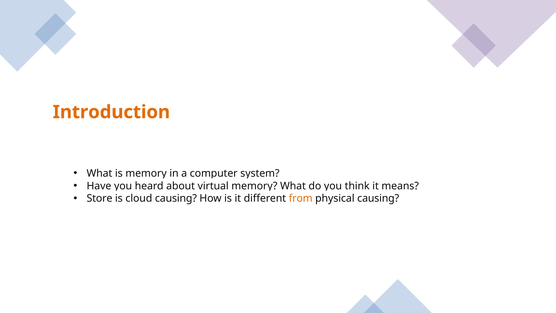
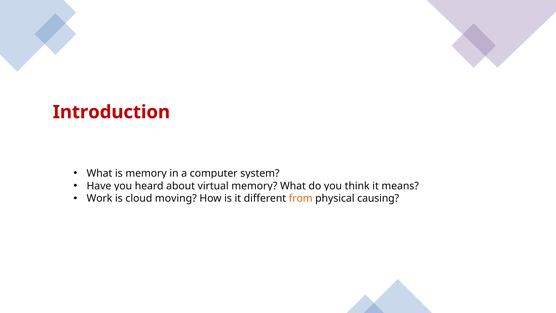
Introduction colour: orange -> red
Store: Store -> Work
cloud causing: causing -> moving
